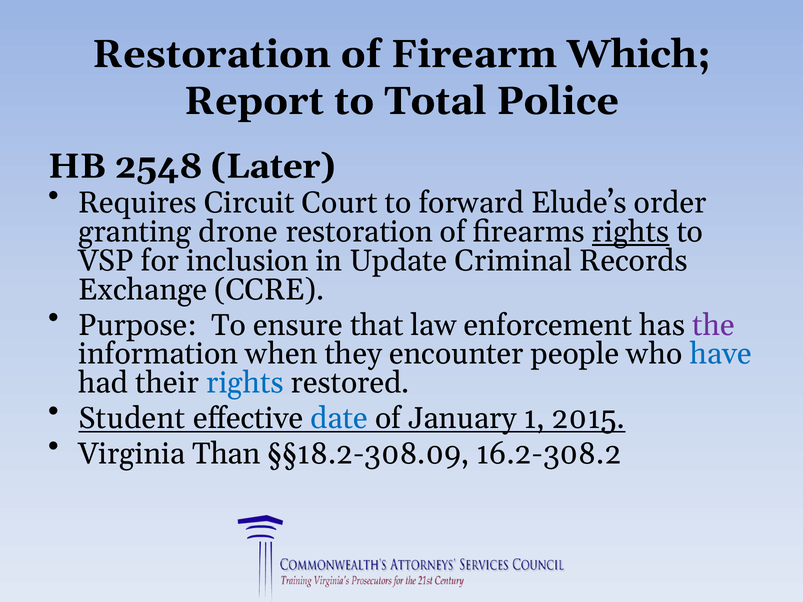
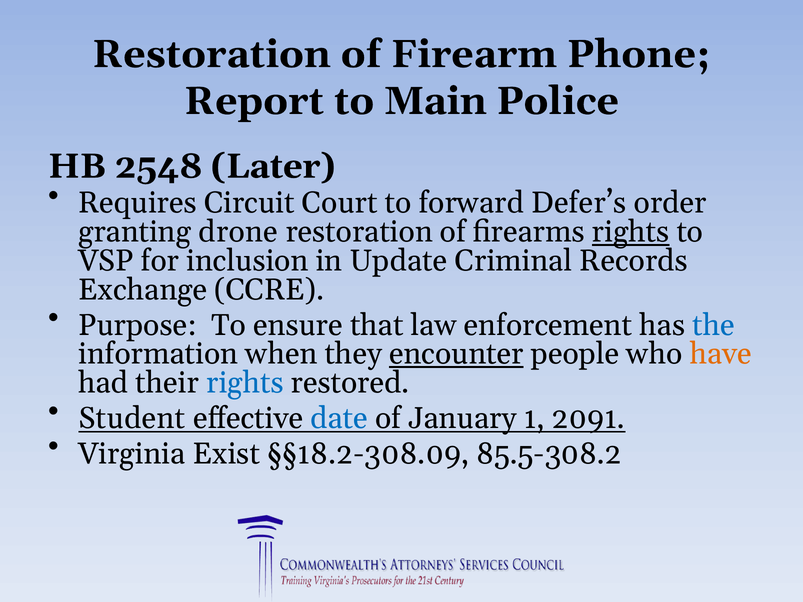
Which: Which -> Phone
Total: Total -> Main
Elude’s: Elude’s -> Defer’s
the colour: purple -> blue
encounter underline: none -> present
have colour: blue -> orange
2015: 2015 -> 2091
Than: Than -> Exist
16.2-308.2: 16.2-308.2 -> 85.5-308.2
